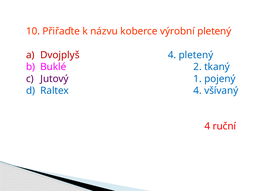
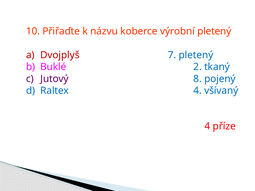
Dvojplyš 4: 4 -> 7
1: 1 -> 8
ruční: ruční -> příze
